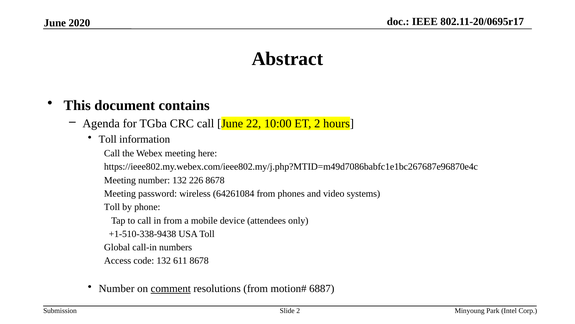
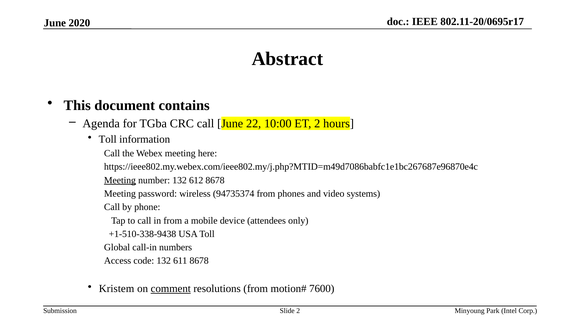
Meeting at (120, 180) underline: none -> present
226: 226 -> 612
64261084: 64261084 -> 94735374
Toll at (112, 207): Toll -> Call
Number at (117, 288): Number -> Kristem
6887: 6887 -> 7600
